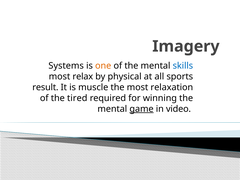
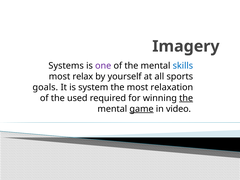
one colour: orange -> purple
physical: physical -> yourself
result: result -> goals
muscle: muscle -> system
tired: tired -> used
the at (186, 98) underline: none -> present
